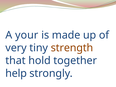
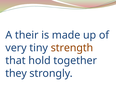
your: your -> their
help: help -> they
